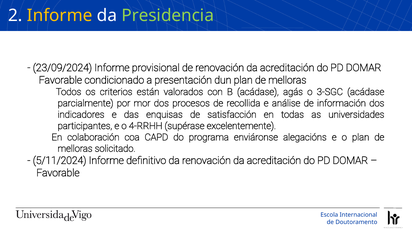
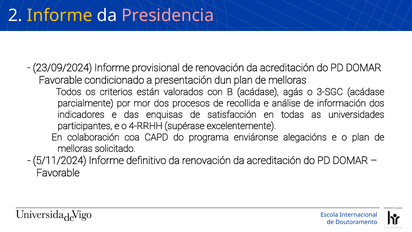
Presidencia colour: light green -> pink
